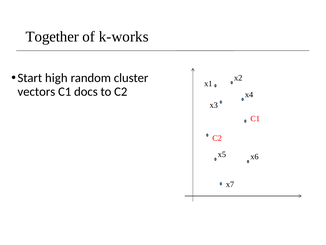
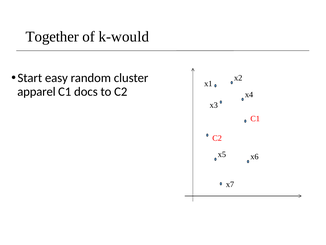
k-works: k-works -> k-would
high: high -> easy
vectors: vectors -> apparel
